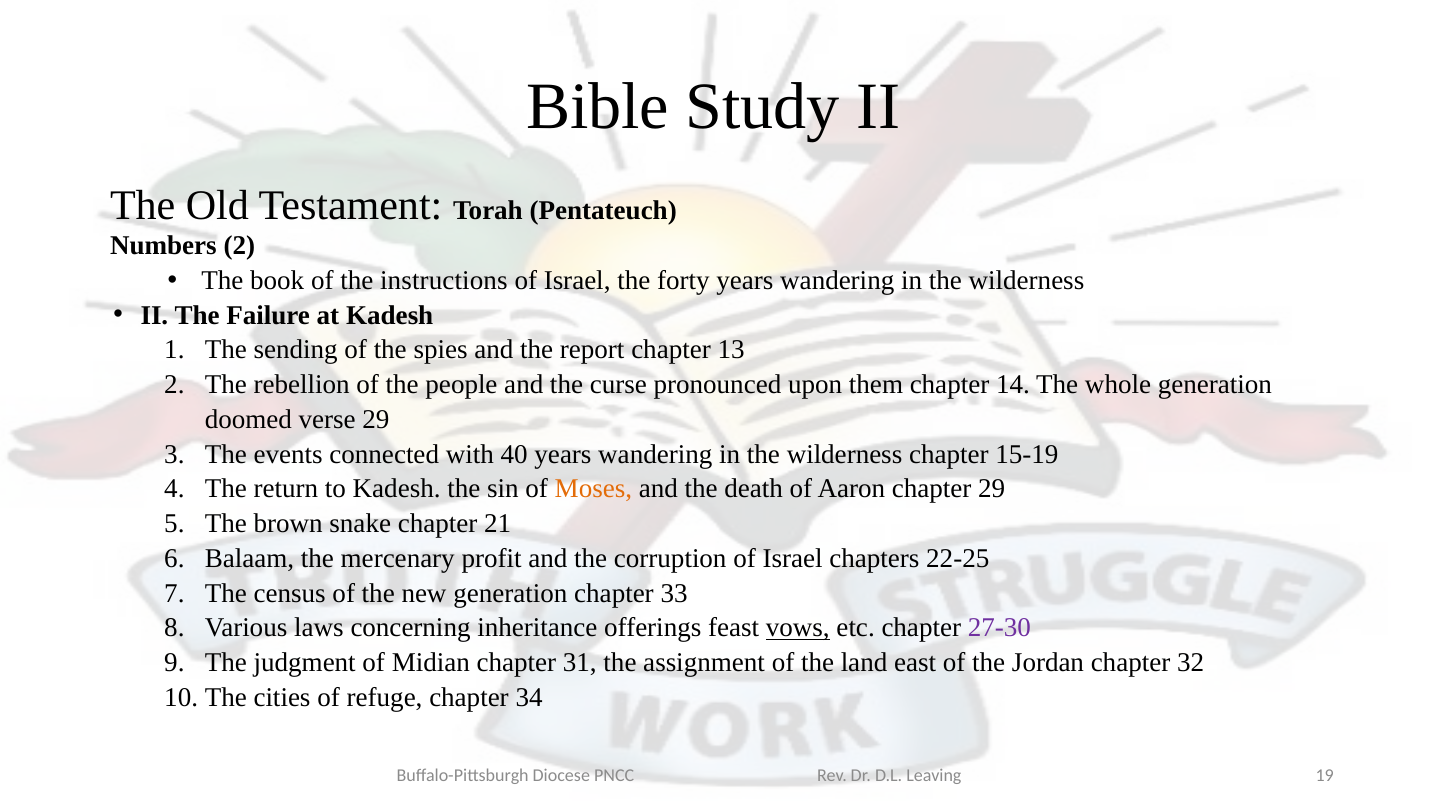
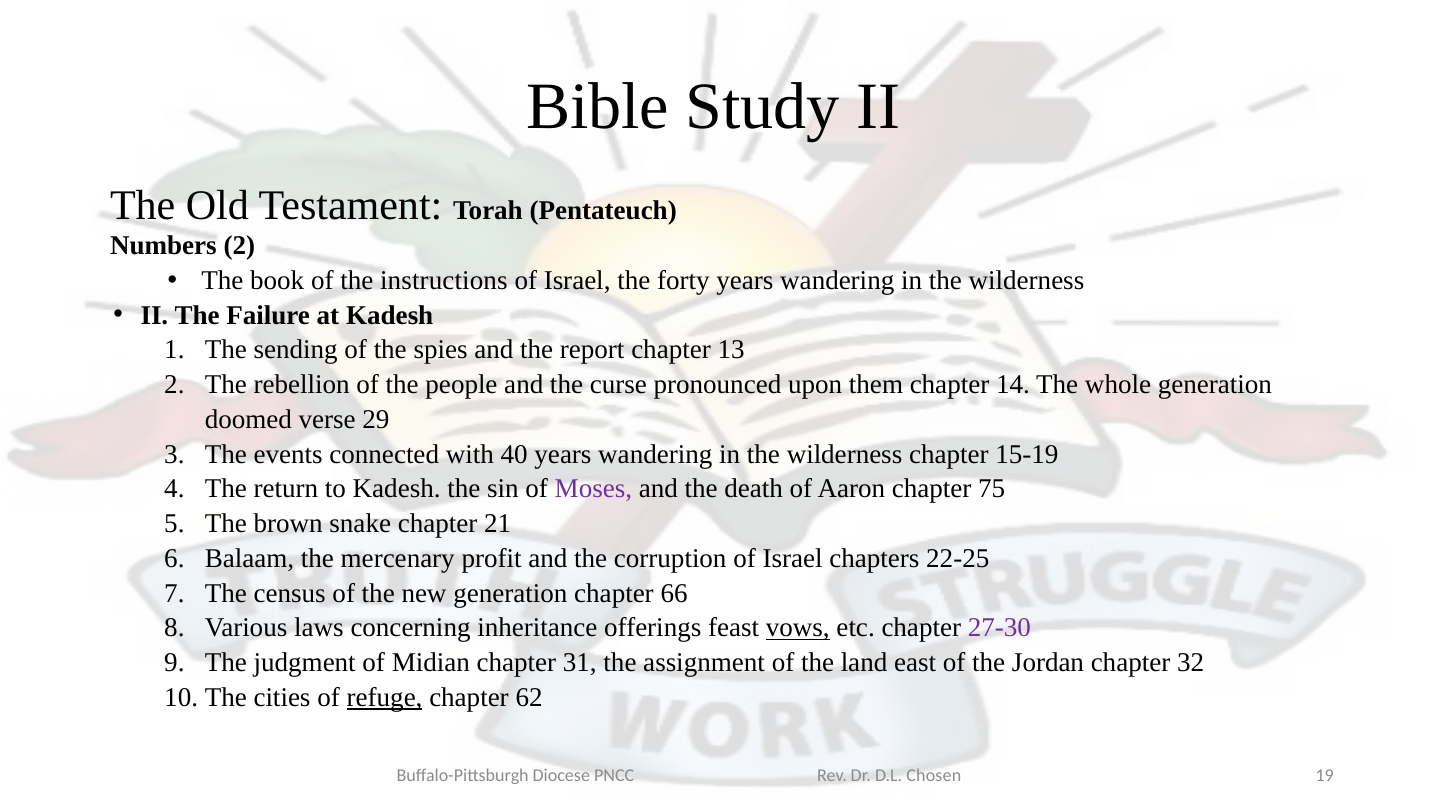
Moses colour: orange -> purple
chapter 29: 29 -> 75
33: 33 -> 66
refuge underline: none -> present
34: 34 -> 62
Leaving: Leaving -> Chosen
